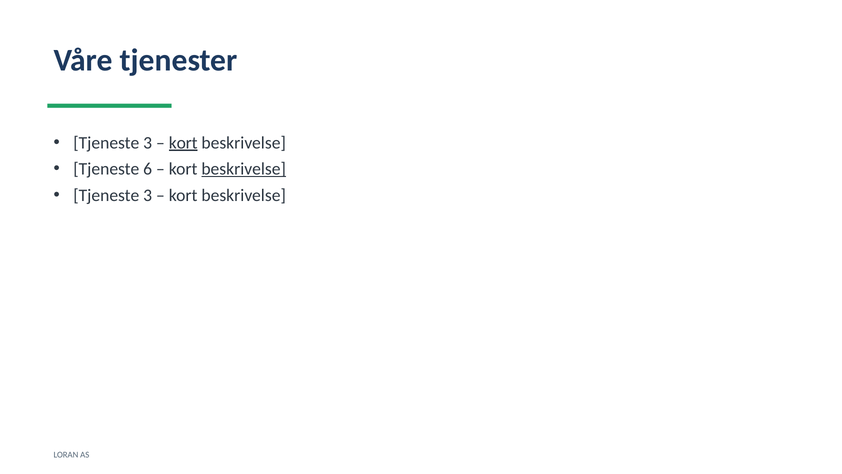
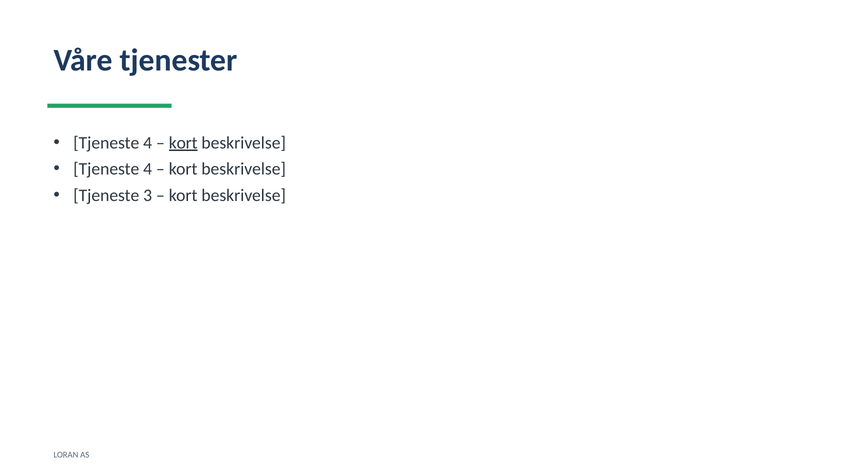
3 at (148, 143): 3 -> 4
6 at (148, 169): 6 -> 4
beskrivelse at (244, 169) underline: present -> none
